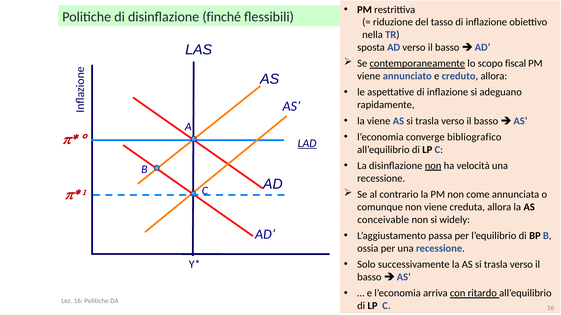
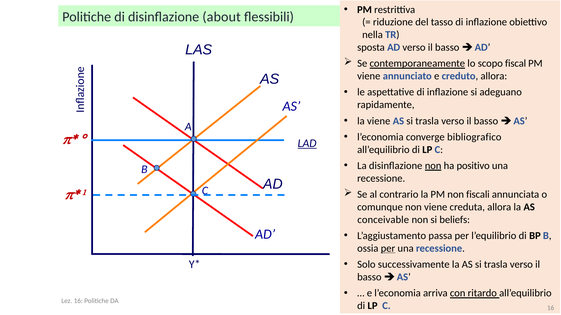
finché: finché -> about
velocità: velocità -> positivo
come: come -> fiscali
widely: widely -> beliefs
per at (388, 249) underline: none -> present
